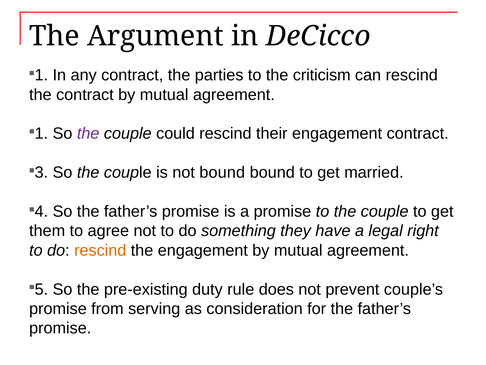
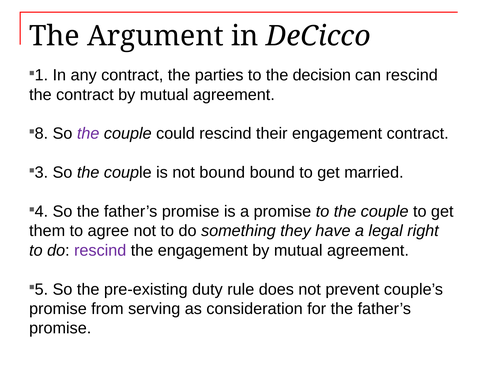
criticism: criticism -> decision
1 at (41, 133): 1 -> 8
rescind at (100, 250) colour: orange -> purple
